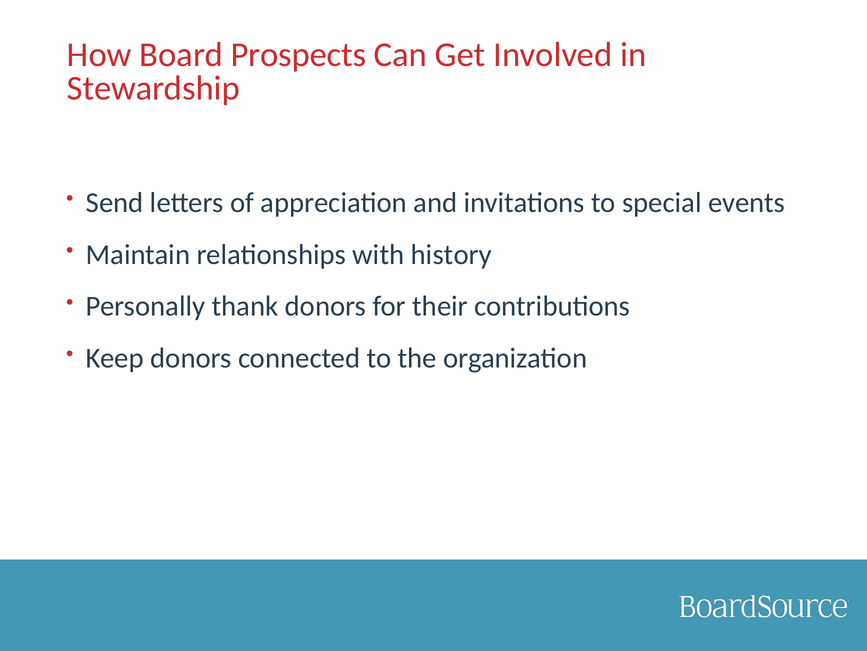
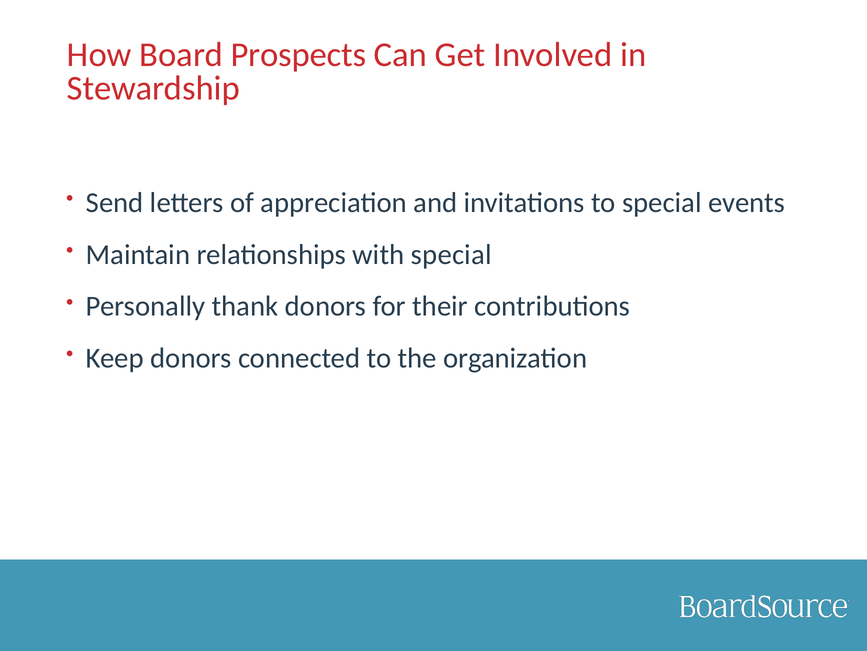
with history: history -> special
